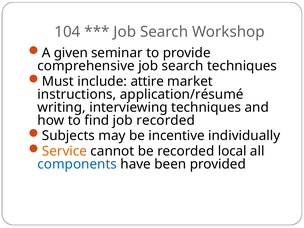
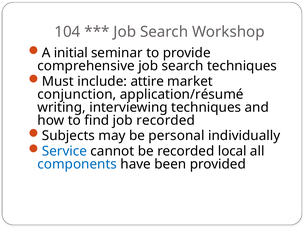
given: given -> initial
instructions: instructions -> conjunction
incentive: incentive -> personal
Service colour: orange -> blue
